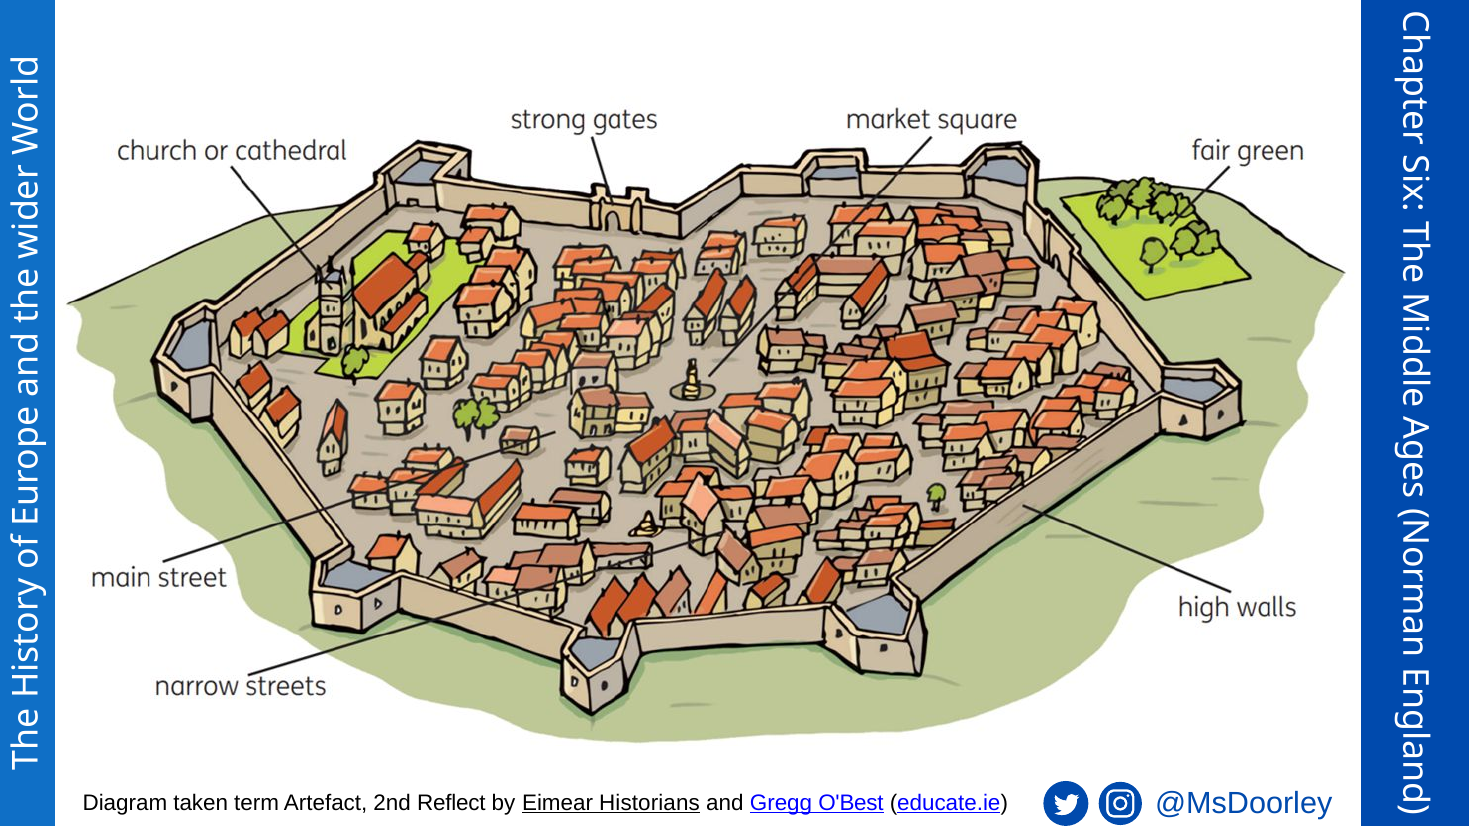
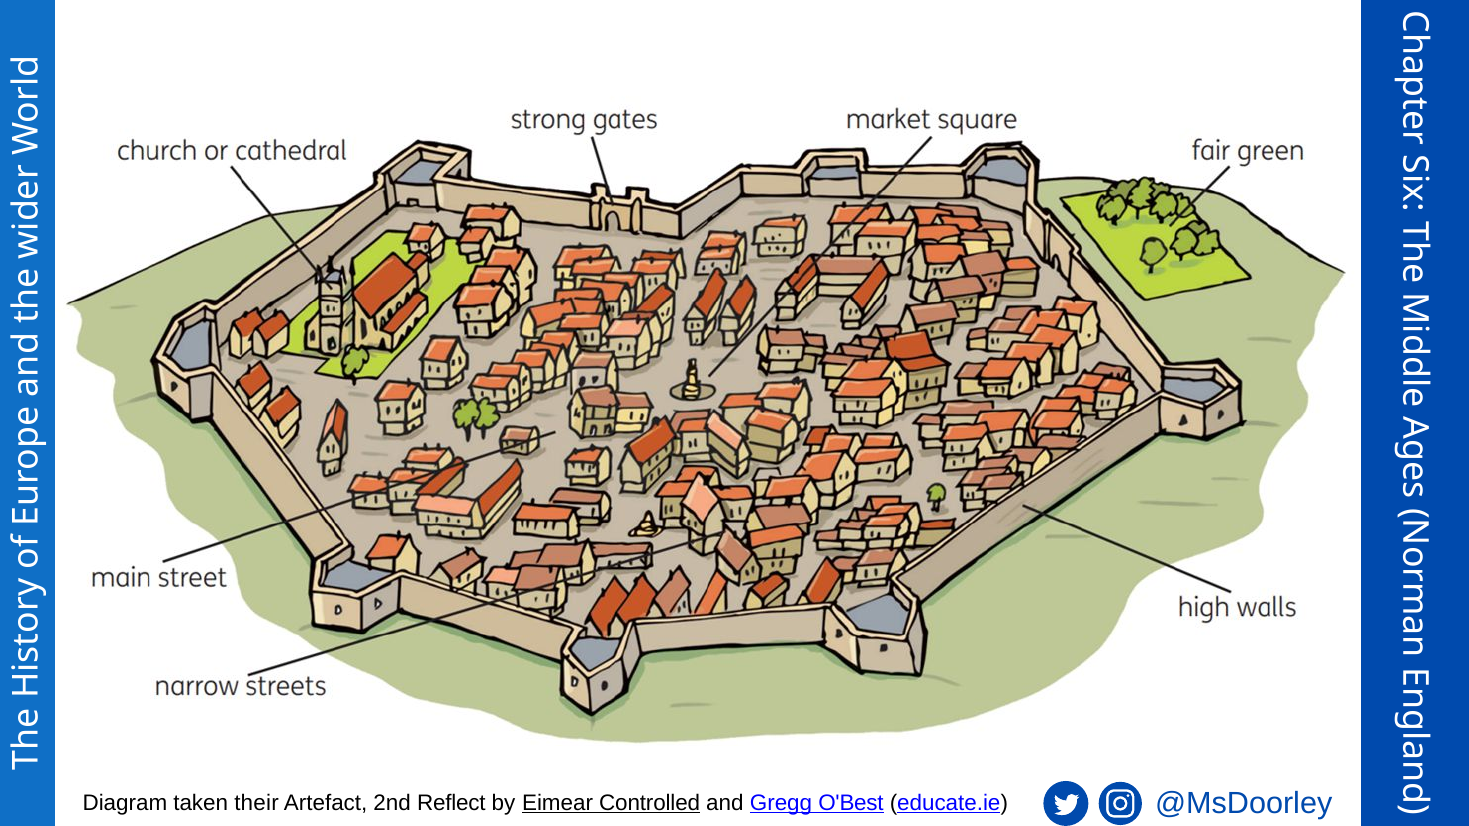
term: term -> their
Historians: Historians -> Controlled
